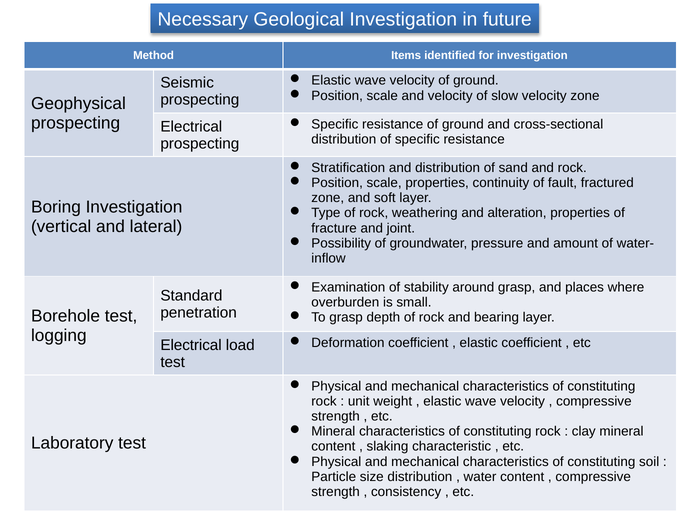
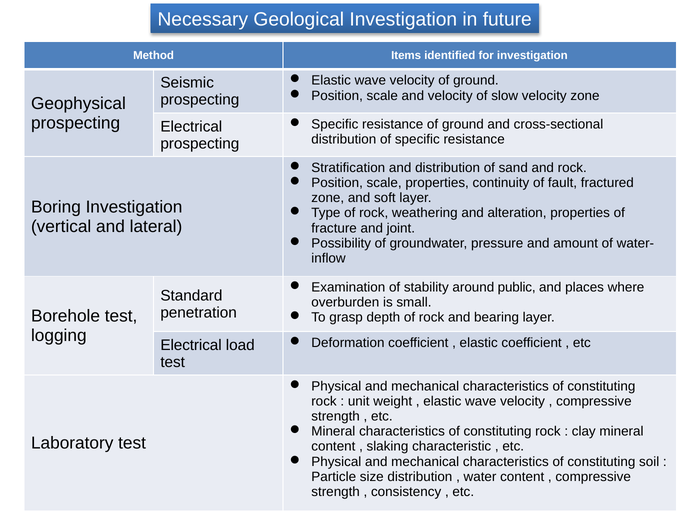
around grasp: grasp -> public
